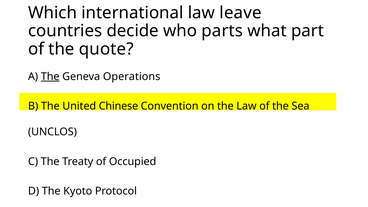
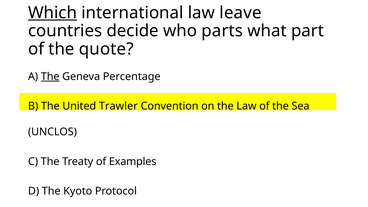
Which underline: none -> present
Operations: Operations -> Percentage
Chinese: Chinese -> Trawler
Occupied: Occupied -> Examples
